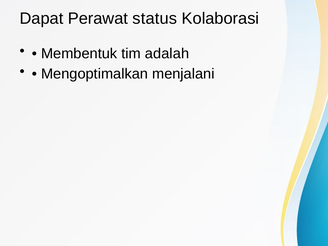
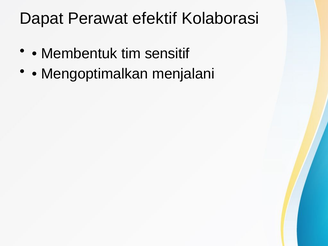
status: status -> efektif
adalah: adalah -> sensitif
